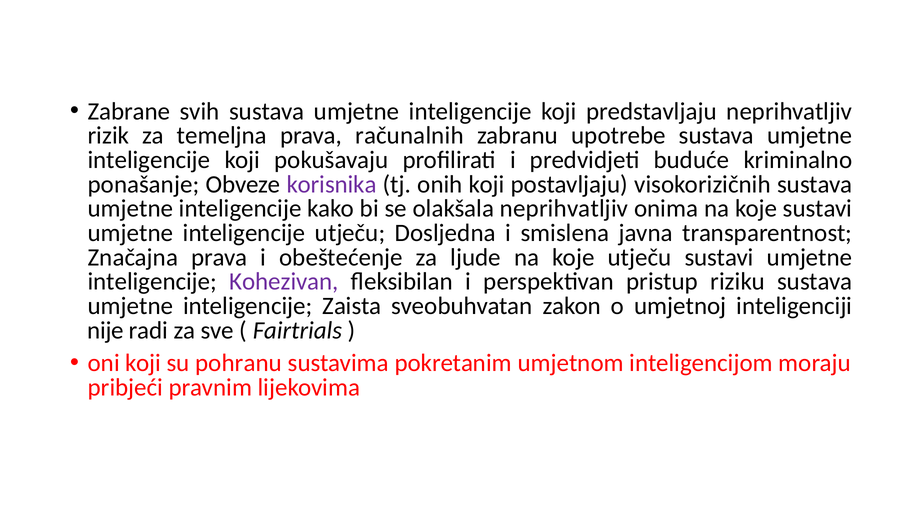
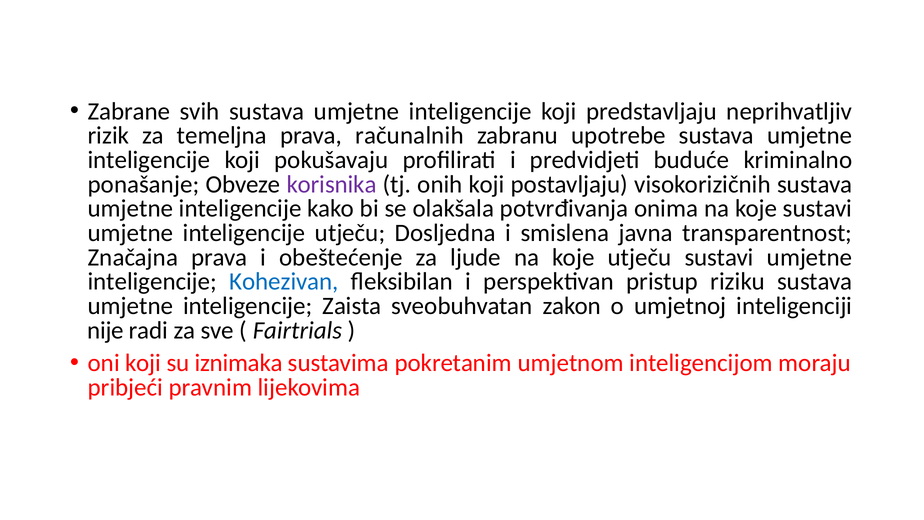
olakšala neprihvatljiv: neprihvatljiv -> potvrđivanja
Kohezivan colour: purple -> blue
pohranu: pohranu -> iznimaka
